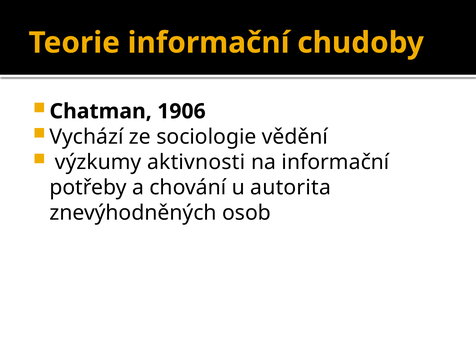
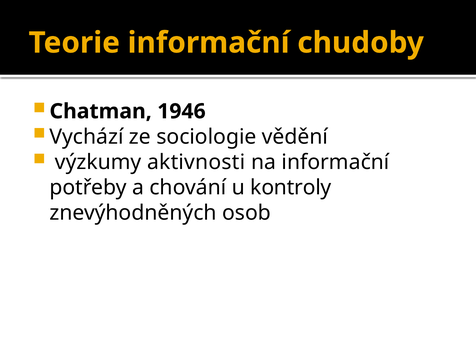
1906: 1906 -> 1946
autorita: autorita -> kontroly
